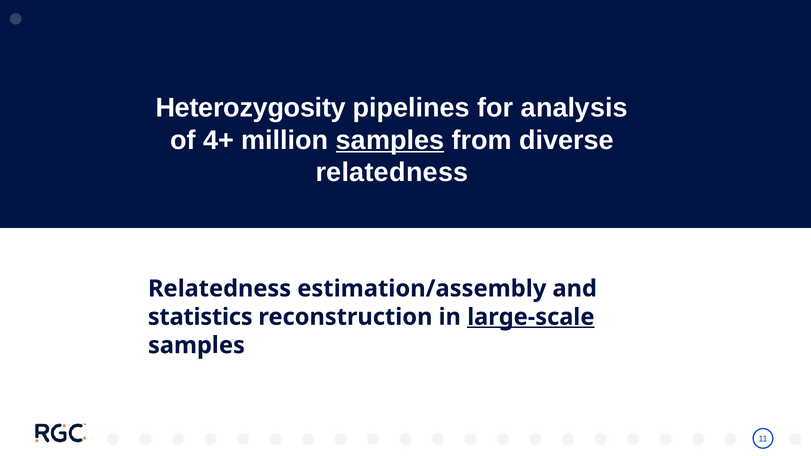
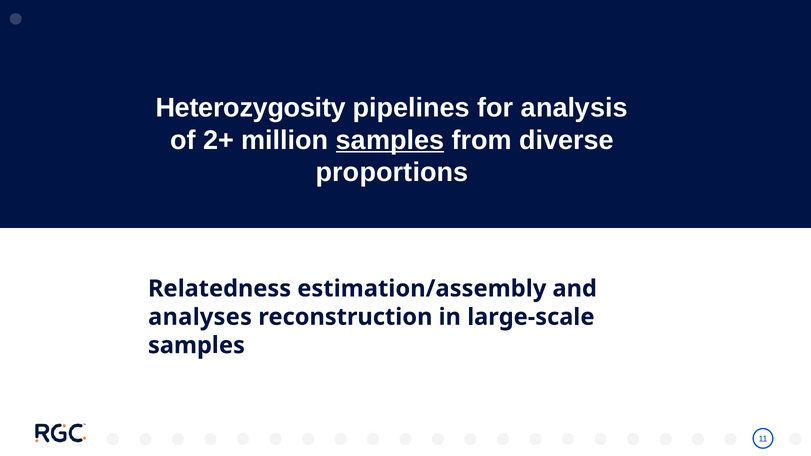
4+: 4+ -> 2+
relatedness at (392, 173): relatedness -> proportions
statistics: statistics -> analyses
large-scale underline: present -> none
